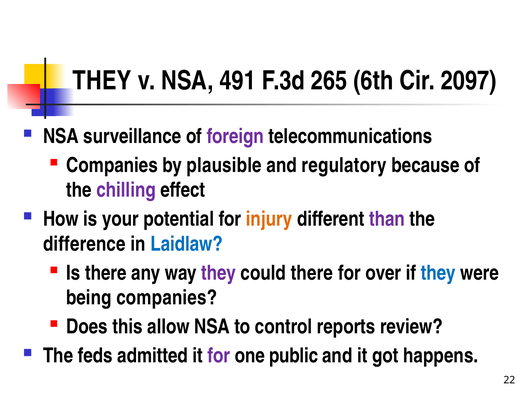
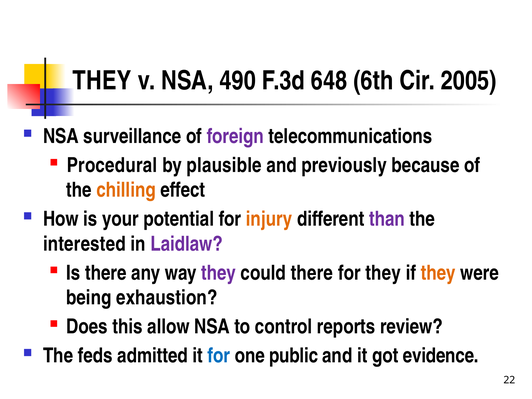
491: 491 -> 490
265: 265 -> 648
2097: 2097 -> 2005
Companies at (112, 165): Companies -> Procedural
regulatory: regulatory -> previously
chilling colour: purple -> orange
difference: difference -> interested
Laidlaw colour: blue -> purple
for over: over -> they
they at (438, 273) colour: blue -> orange
being companies: companies -> exhaustion
for at (219, 356) colour: purple -> blue
happens: happens -> evidence
